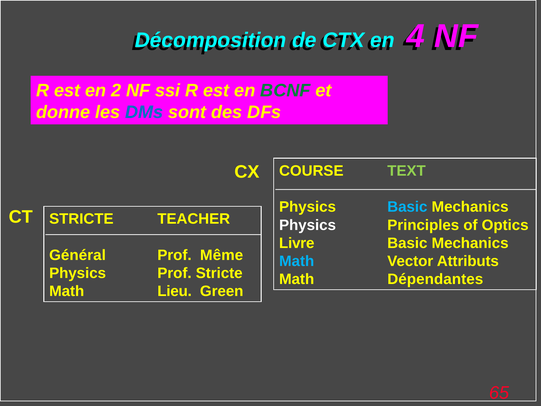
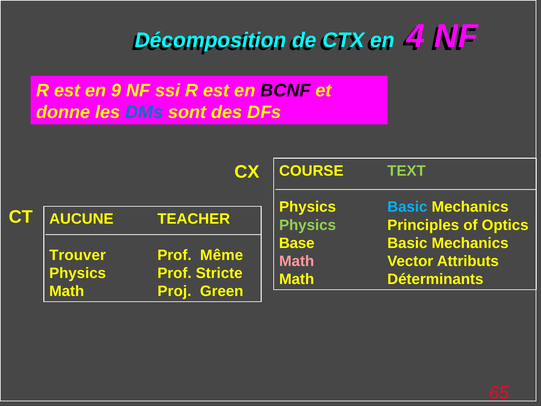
2: 2 -> 9
BCNF colour: green -> black
STRICTE at (81, 219): STRICTE -> AUCUNE
Physics at (308, 225) colour: white -> light green
Livre: Livre -> Base
Général: Général -> Trouver
Math at (297, 261) colour: light blue -> pink
Dépendantes: Dépendantes -> Déterminants
Lieu: Lieu -> Proj
